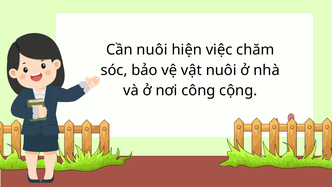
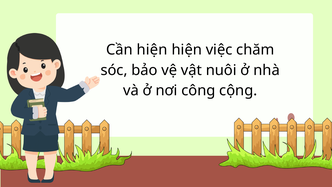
Cần nuôi: nuôi -> hiện
